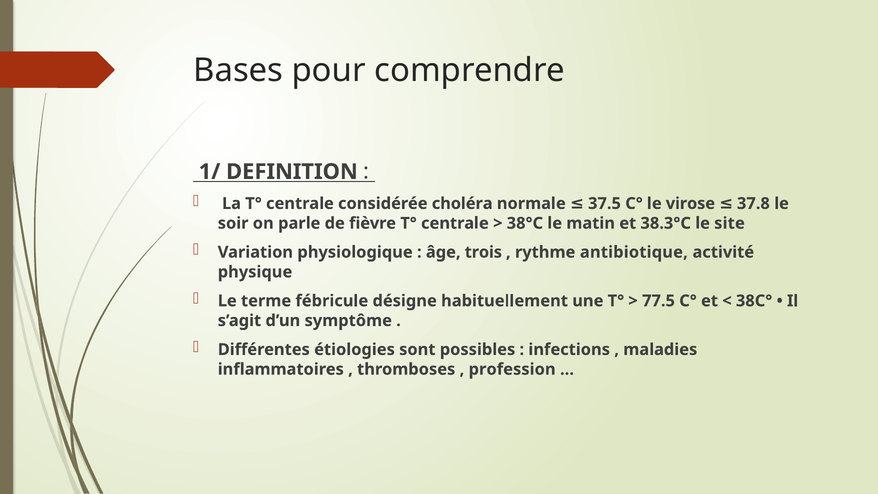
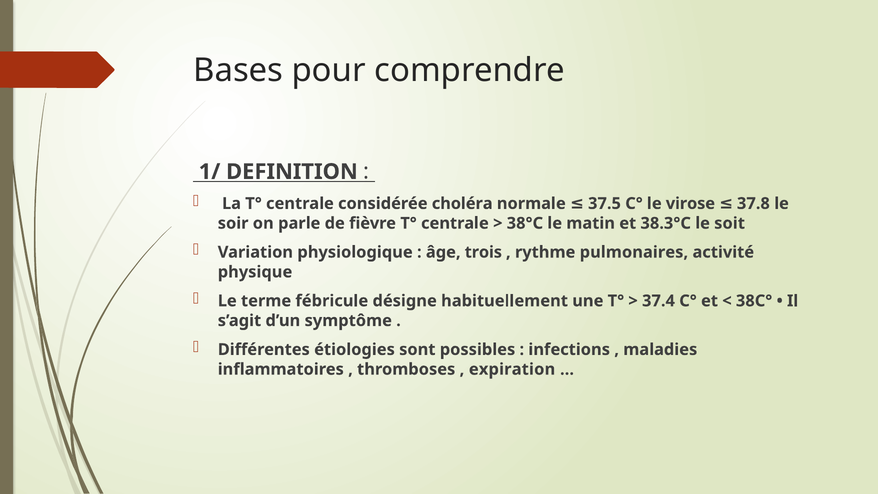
site: site -> soit
antibiotique: antibiotique -> pulmonaires
77.5: 77.5 -> 37.4
profession: profession -> expiration
